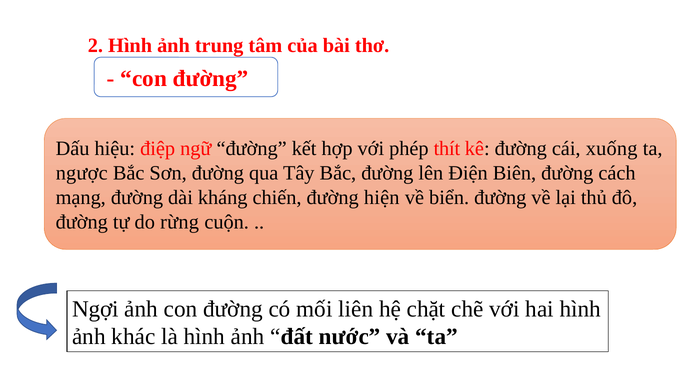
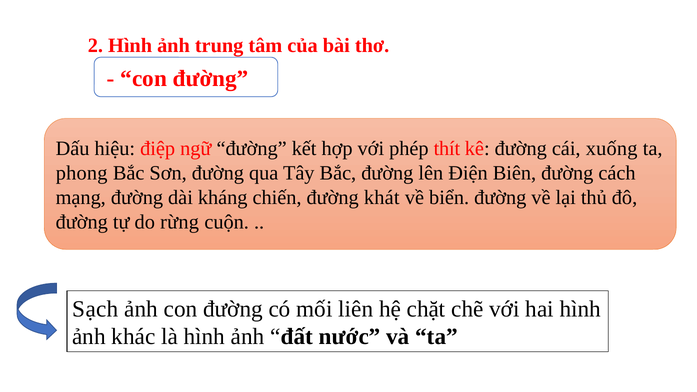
ngược: ngược -> phong
hiện: hiện -> khát
Ngợi: Ngợi -> Sạch
